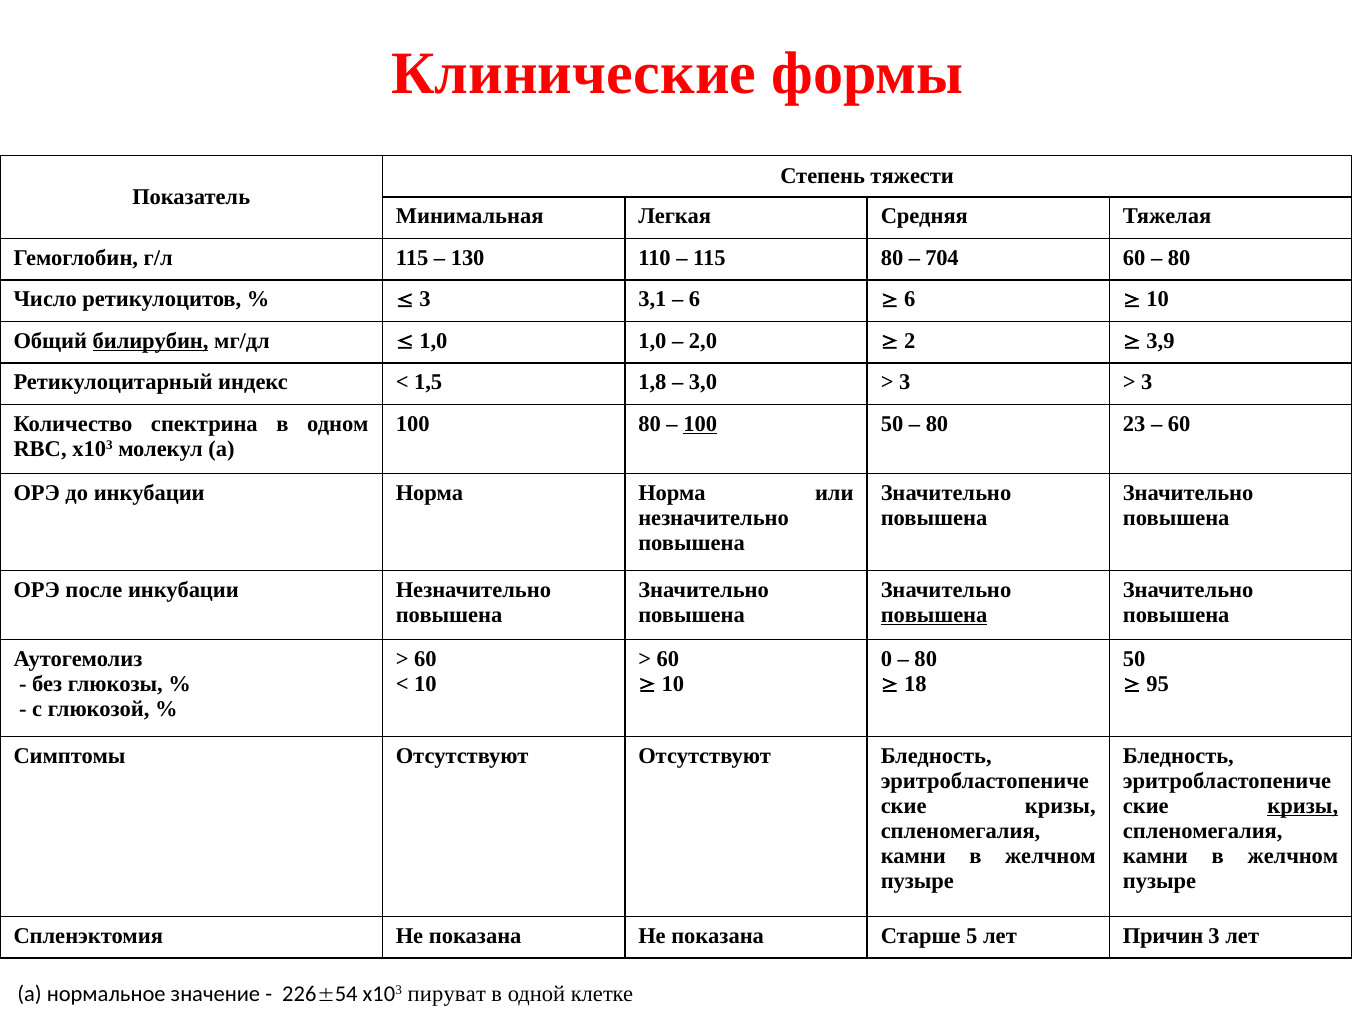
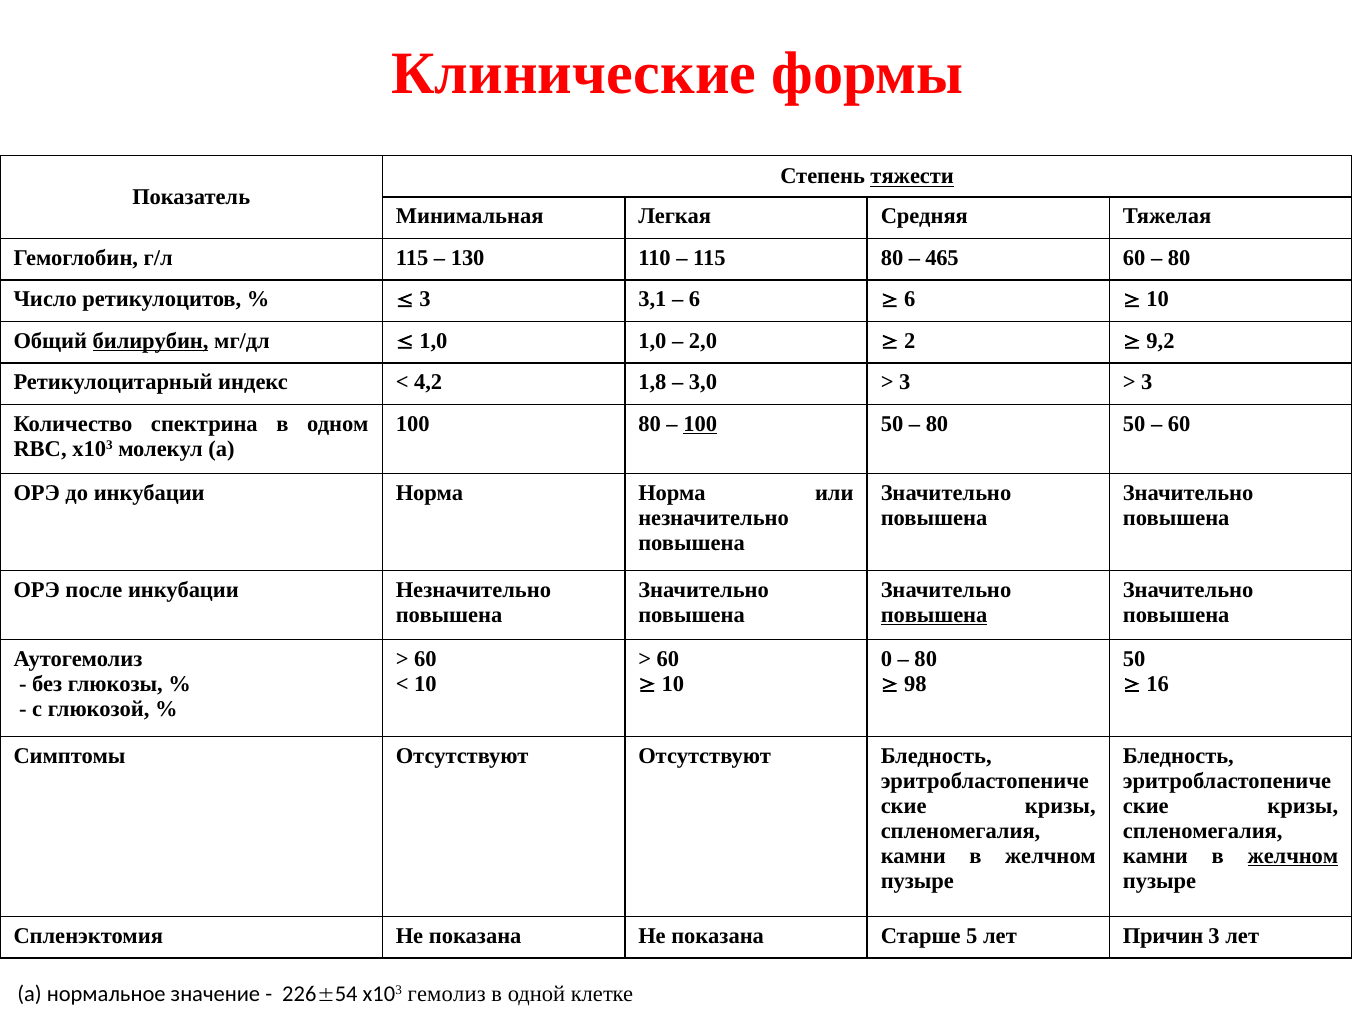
тяжести underline: none -> present
704: 704 -> 465
3,9: 3,9 -> 9,2
1,5: 1,5 -> 4,2
80 23: 23 -> 50
18: 18 -> 98
95: 95 -> 16
кризы at (1303, 806) underline: present -> none
желчном at (1293, 856) underline: none -> present
пируват: пируват -> гемолиз
